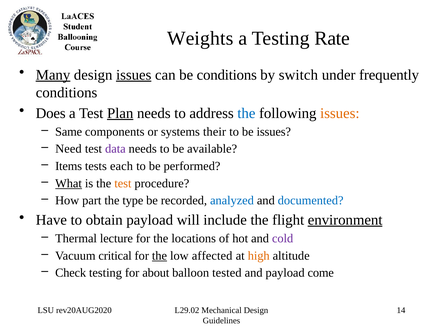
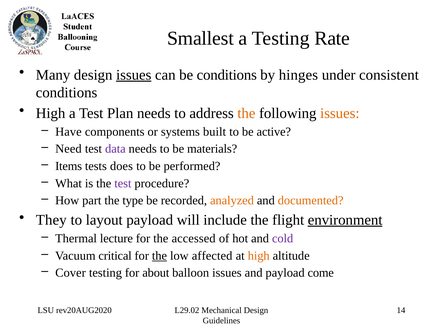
Weights: Weights -> Smallest
Many underline: present -> none
switch: switch -> hinges
frequently: frequently -> consistent
Does at (51, 113): Does -> High
Plan underline: present -> none
the at (246, 113) colour: blue -> orange
Same: Same -> Have
their: their -> built
be issues: issues -> active
available: available -> materials
each: each -> does
What underline: present -> none
test at (123, 183) colour: orange -> purple
analyzed colour: blue -> orange
documented colour: blue -> orange
Have: Have -> They
obtain: obtain -> layout
locations: locations -> accessed
Check: Check -> Cover
balloon tested: tested -> issues
